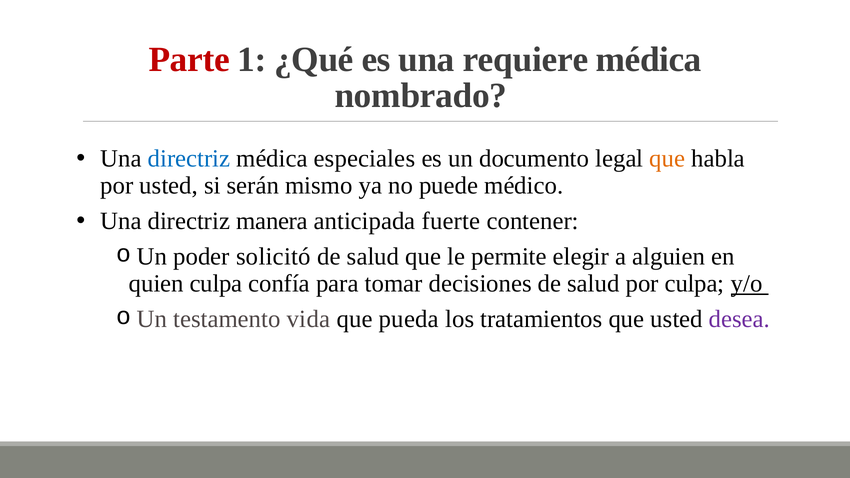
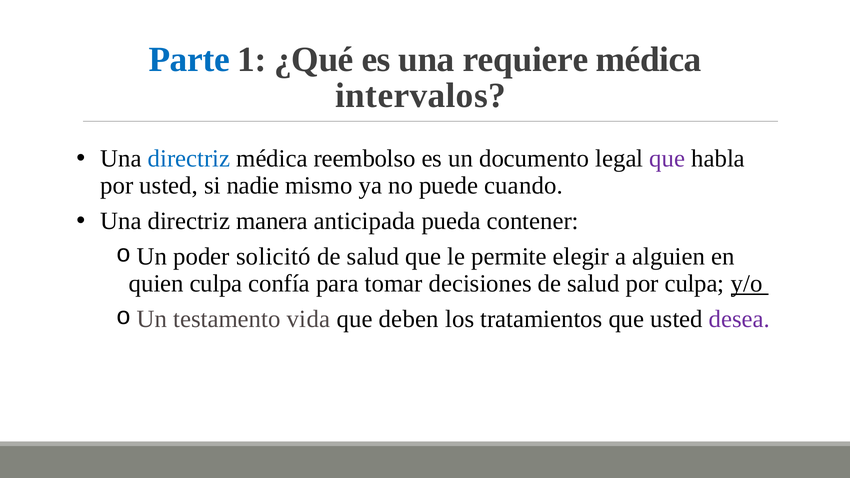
Parte colour: red -> blue
nombrado: nombrado -> intervalos
especiales: especiales -> reembolso
que at (667, 159) colour: orange -> purple
serán: serán -> nadie
médico: médico -> cuando
fuerte: fuerte -> pueda
pueda: pueda -> deben
